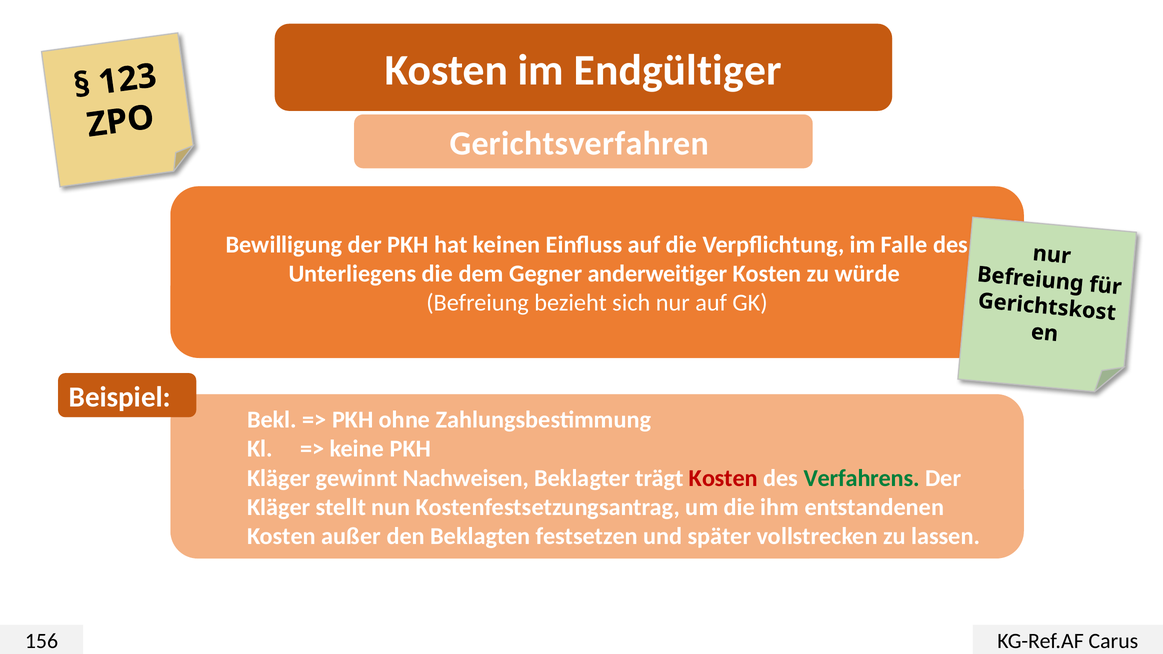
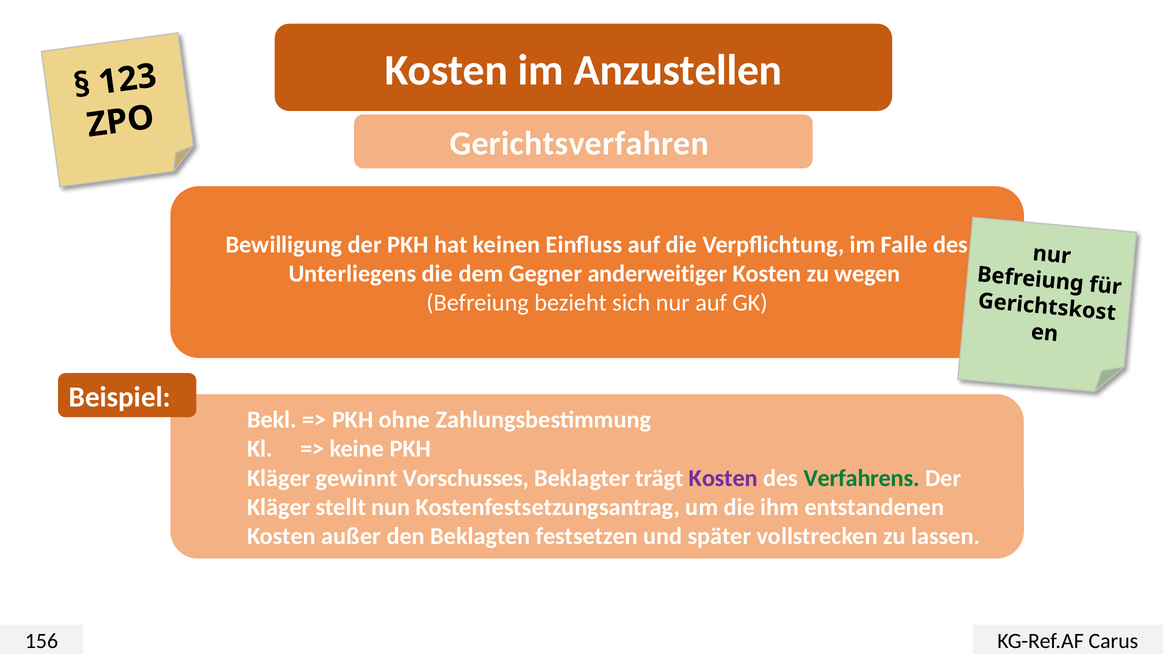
Endgültiger: Endgültiger -> Anzustellen
würde: würde -> wegen
Nachweisen: Nachweisen -> Vorschusses
Kosten at (723, 478) colour: red -> purple
